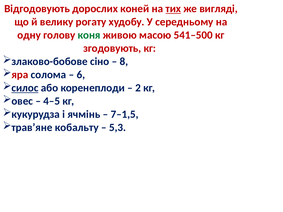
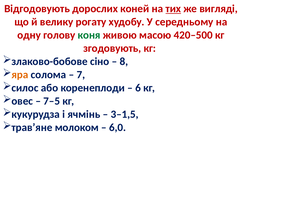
541–500: 541–500 -> 420–500
яра colour: red -> orange
6: 6 -> 7
силос underline: present -> none
2: 2 -> 6
4–5: 4–5 -> 7–5
7–1,5: 7–1,5 -> 3–1,5
кобальту: кобальту -> молоком
5,3: 5,3 -> 6,0
